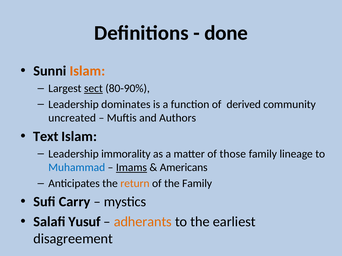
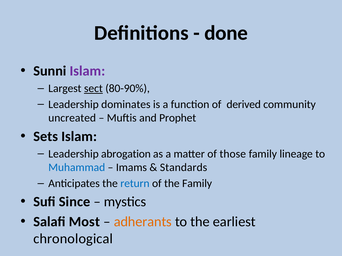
Islam at (87, 71) colour: orange -> purple
Authors: Authors -> Prophet
Text: Text -> Sets
immorality: immorality -> abrogation
Imams underline: present -> none
Americans: Americans -> Standards
return colour: orange -> blue
Carry: Carry -> Since
Yusuf: Yusuf -> Most
disagreement: disagreement -> chronological
